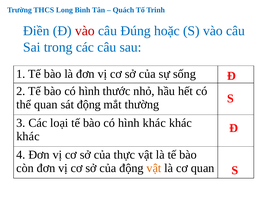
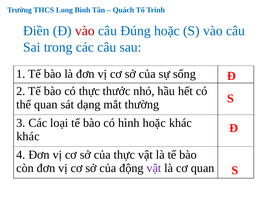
hình at (89, 91): hình -> thực
sát động: động -> dạng
hình khác: khác -> hoặc
vật at (154, 168) colour: orange -> purple
